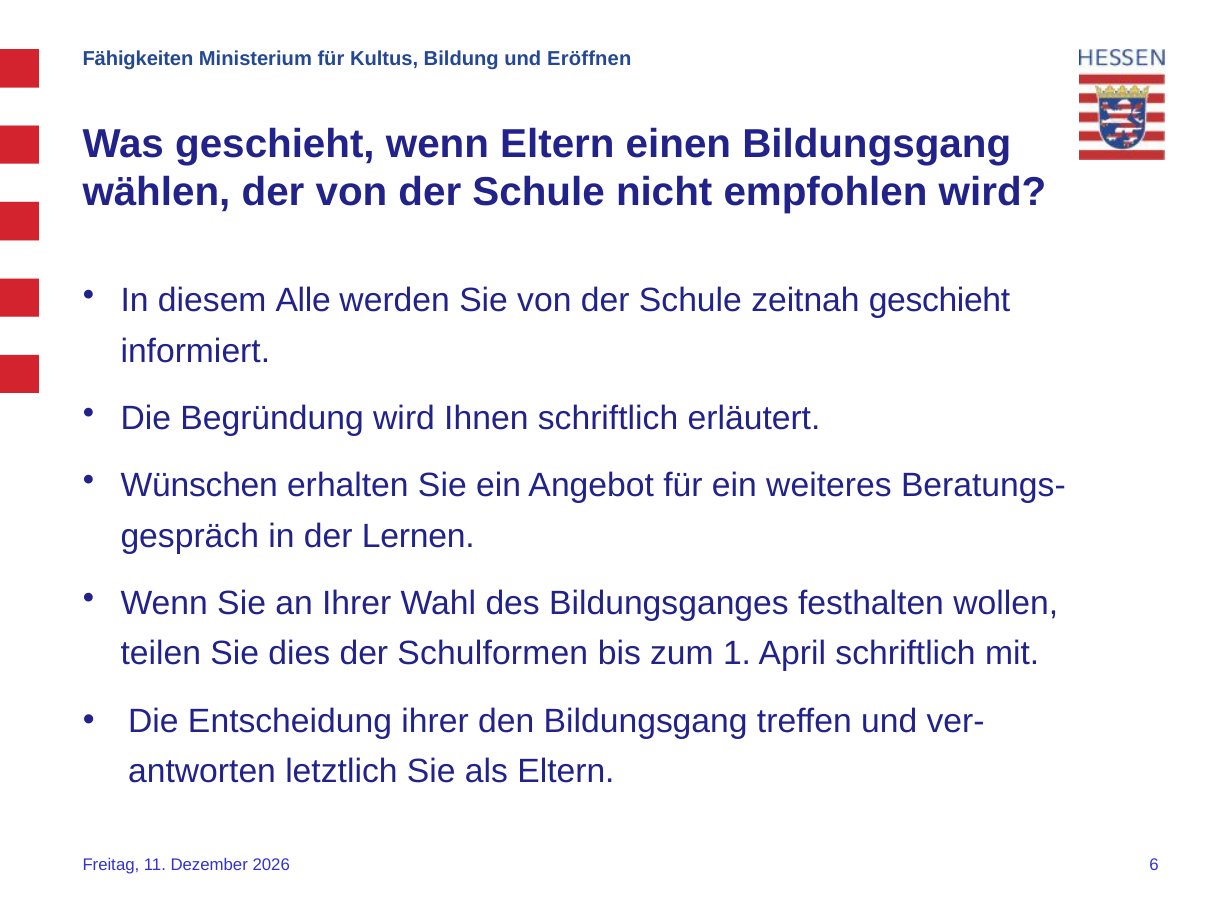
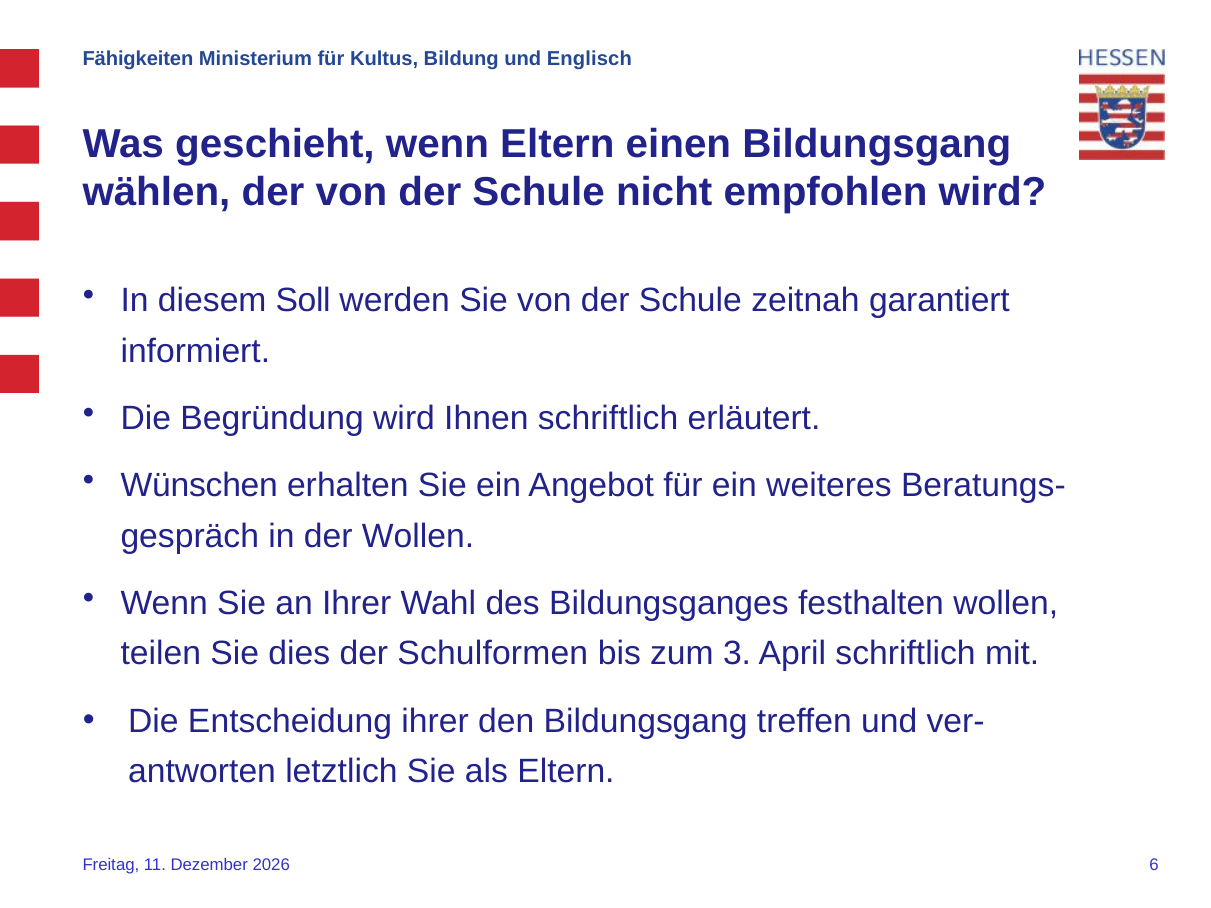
Eröffnen: Eröffnen -> Englisch
Alle: Alle -> Soll
zeitnah geschieht: geschieht -> garantiert
der Lernen: Lernen -> Wollen
1: 1 -> 3
